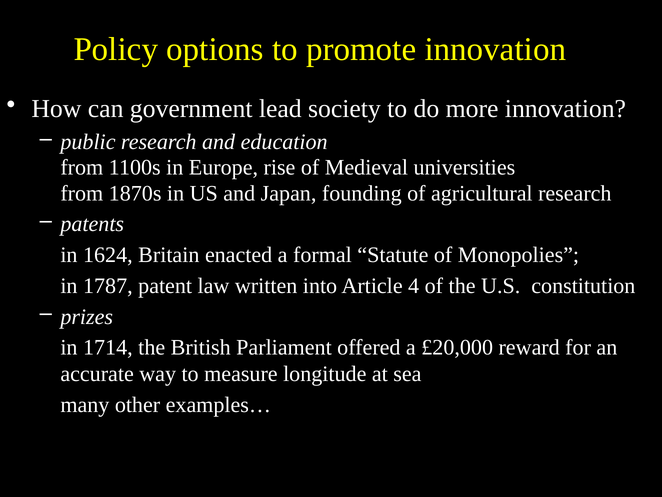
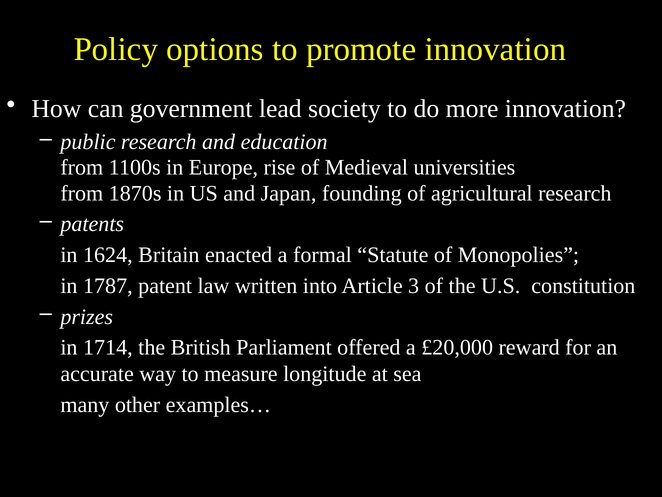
4: 4 -> 3
